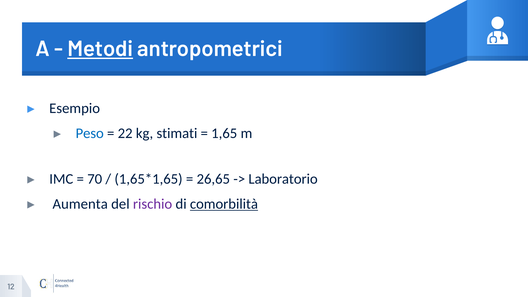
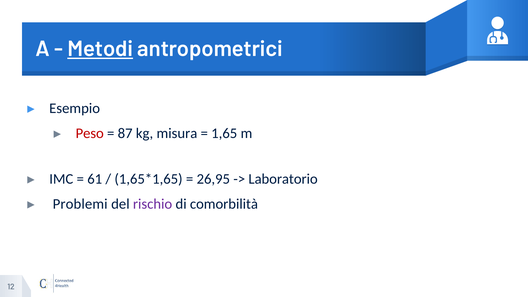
Peso colour: blue -> red
22: 22 -> 87
stimati: stimati -> misura
70: 70 -> 61
26,65: 26,65 -> 26,95
Aumenta: Aumenta -> Problemi
comorbilità underline: present -> none
